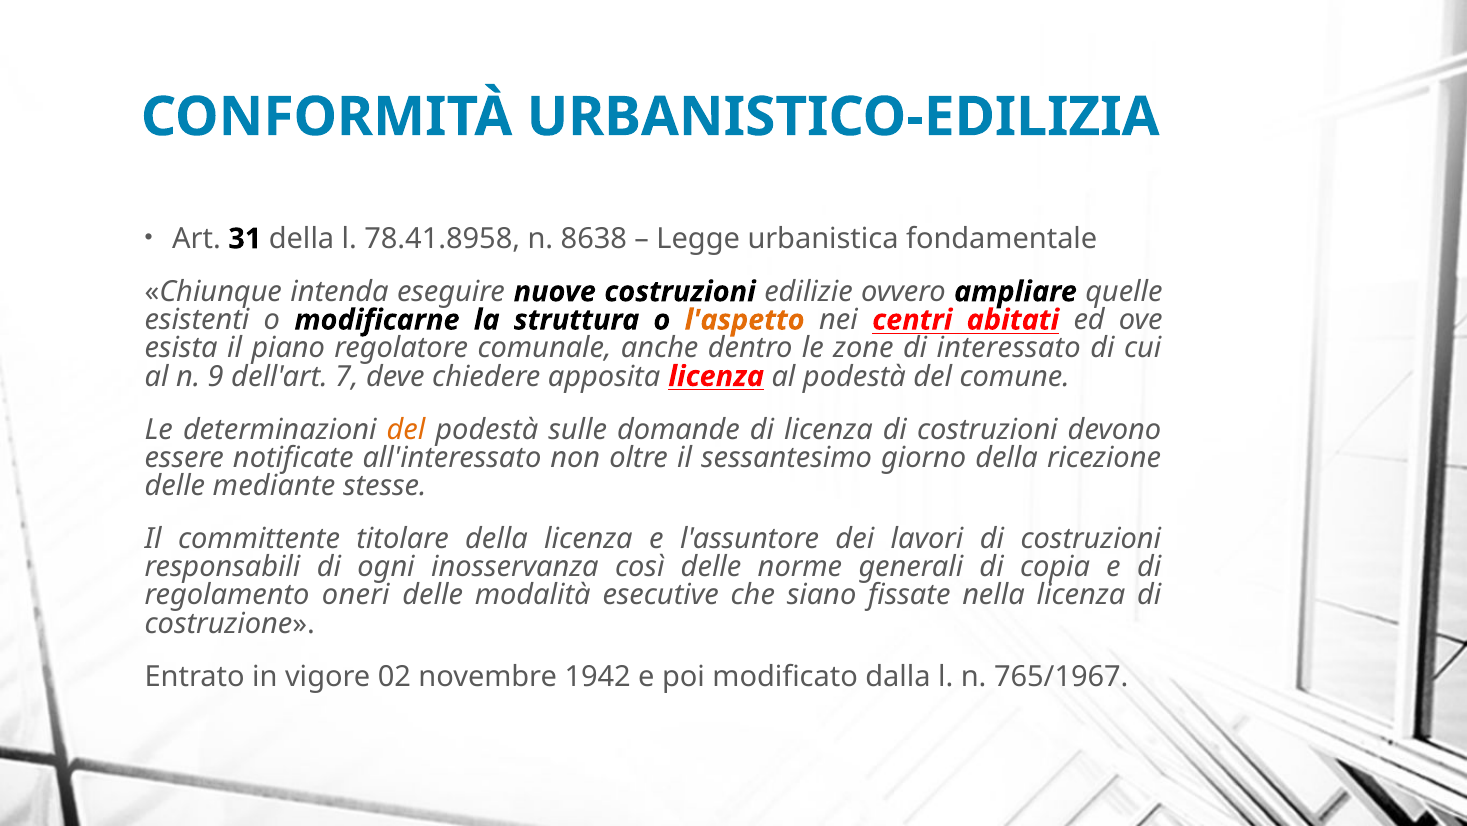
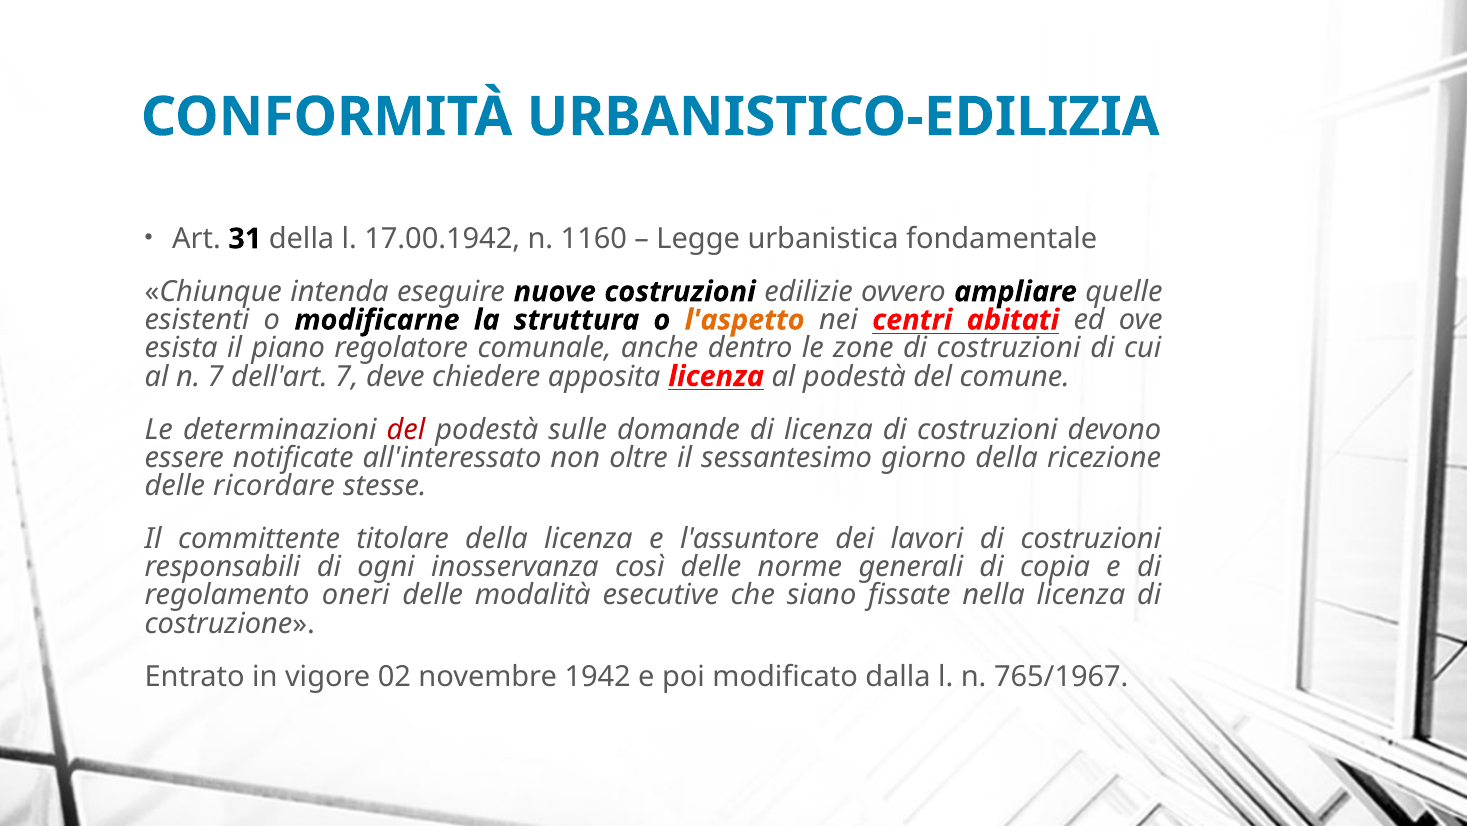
78.41.8958: 78.41.8958 -> 17.00.1942
8638: 8638 -> 1160
zone di interessato: interessato -> costruzioni
n 9: 9 -> 7
del at (406, 429) colour: orange -> red
mediante: mediante -> ricordare
